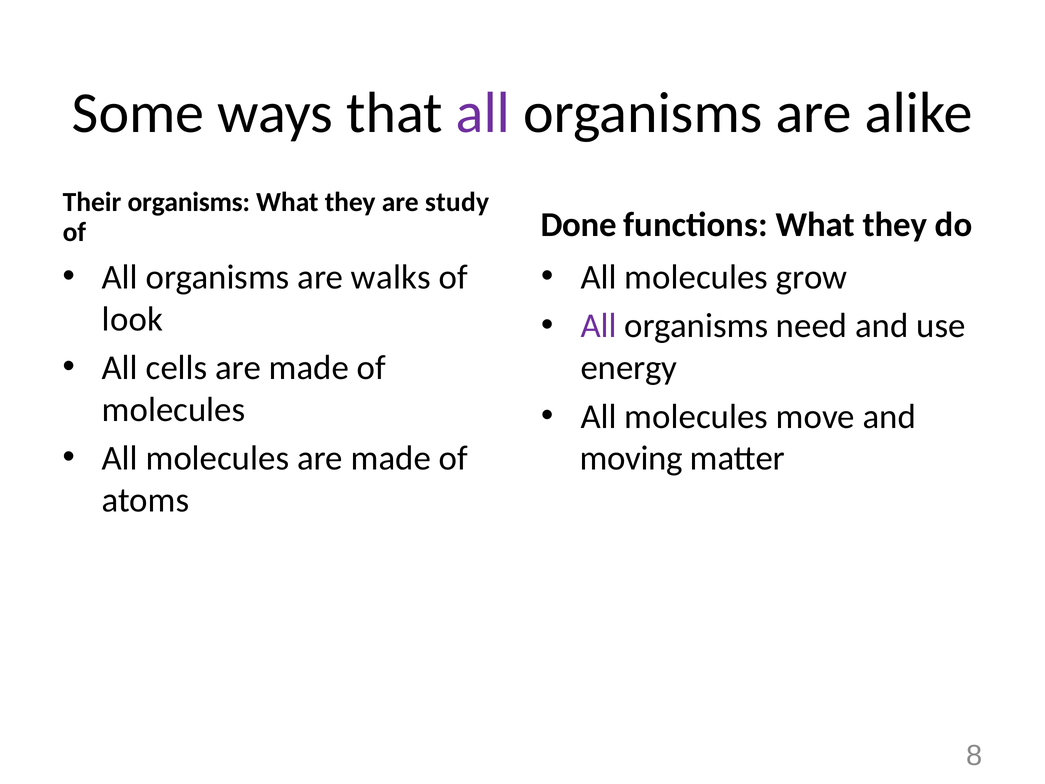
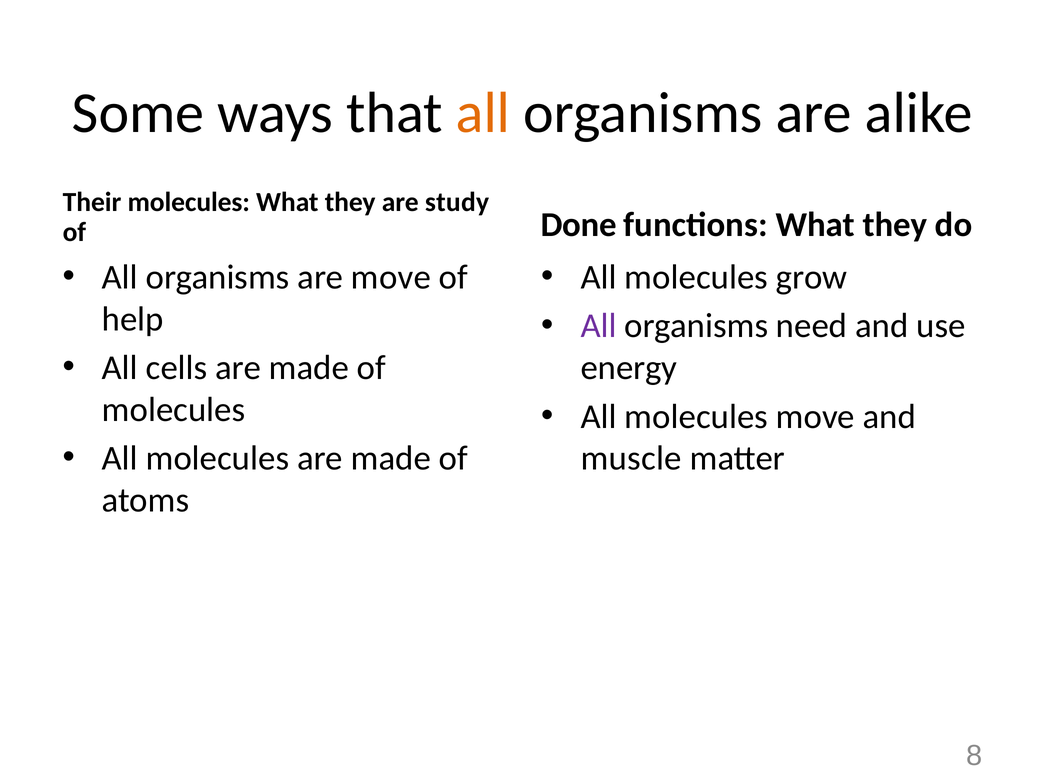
all at (483, 113) colour: purple -> orange
Their organisms: organisms -> molecules
are walks: walks -> move
look: look -> help
moving: moving -> muscle
